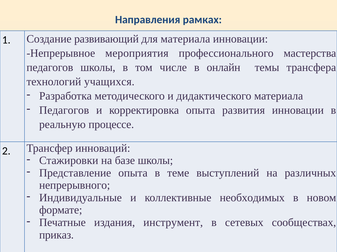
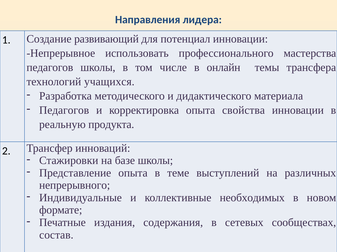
рамках: рамках -> лидера
для материала: материала -> потенциал
мероприятия: мероприятия -> использовать
развития: развития -> свойства
процессе: процессе -> продукта
инструмент: инструмент -> содержания
приказ: приказ -> состав
